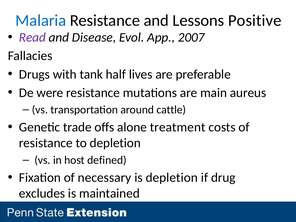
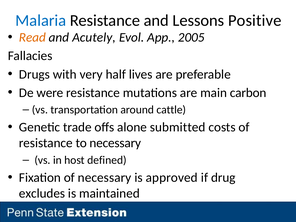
Read colour: purple -> orange
Disease: Disease -> Acutely
2007: 2007 -> 2005
tank: tank -> very
aureus: aureus -> carbon
treatment: treatment -> submitted
to depletion: depletion -> necessary
is depletion: depletion -> approved
